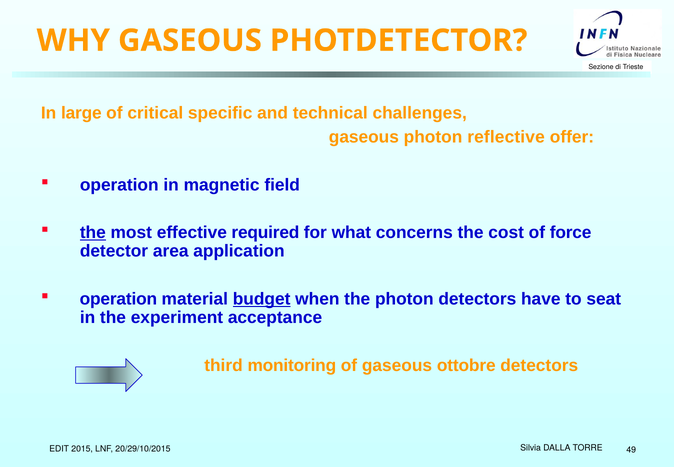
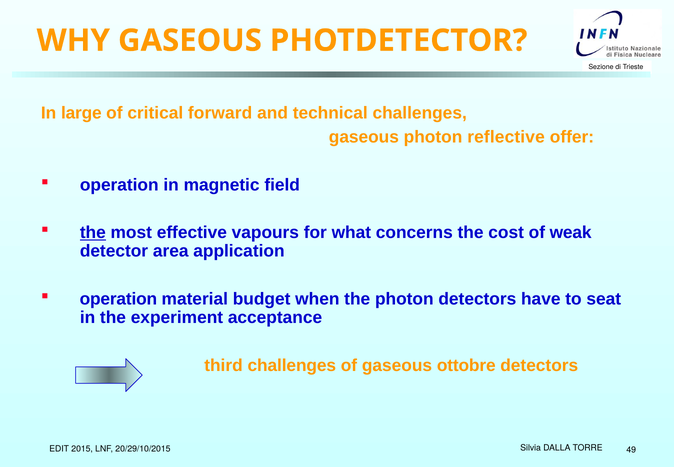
specific: specific -> forward
required: required -> vapours
force: force -> weak
budget underline: present -> none
third monitoring: monitoring -> challenges
